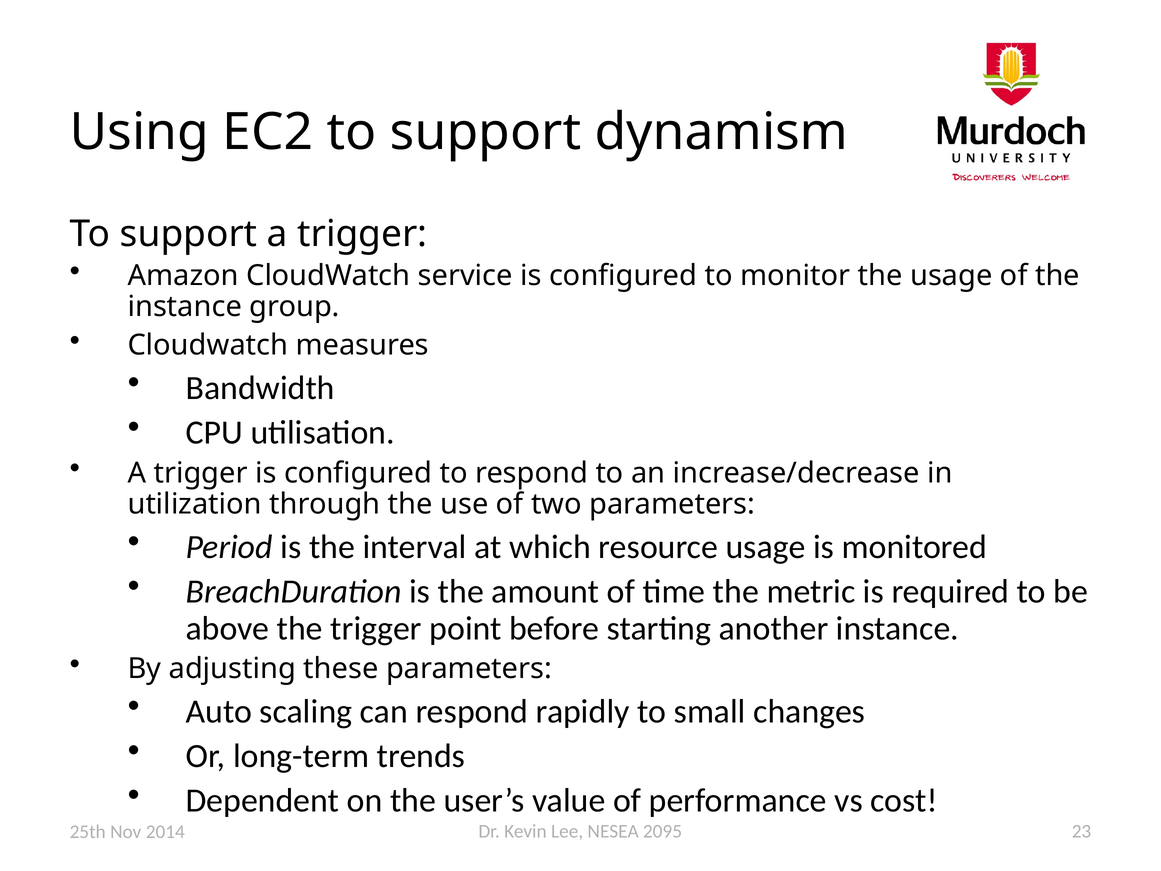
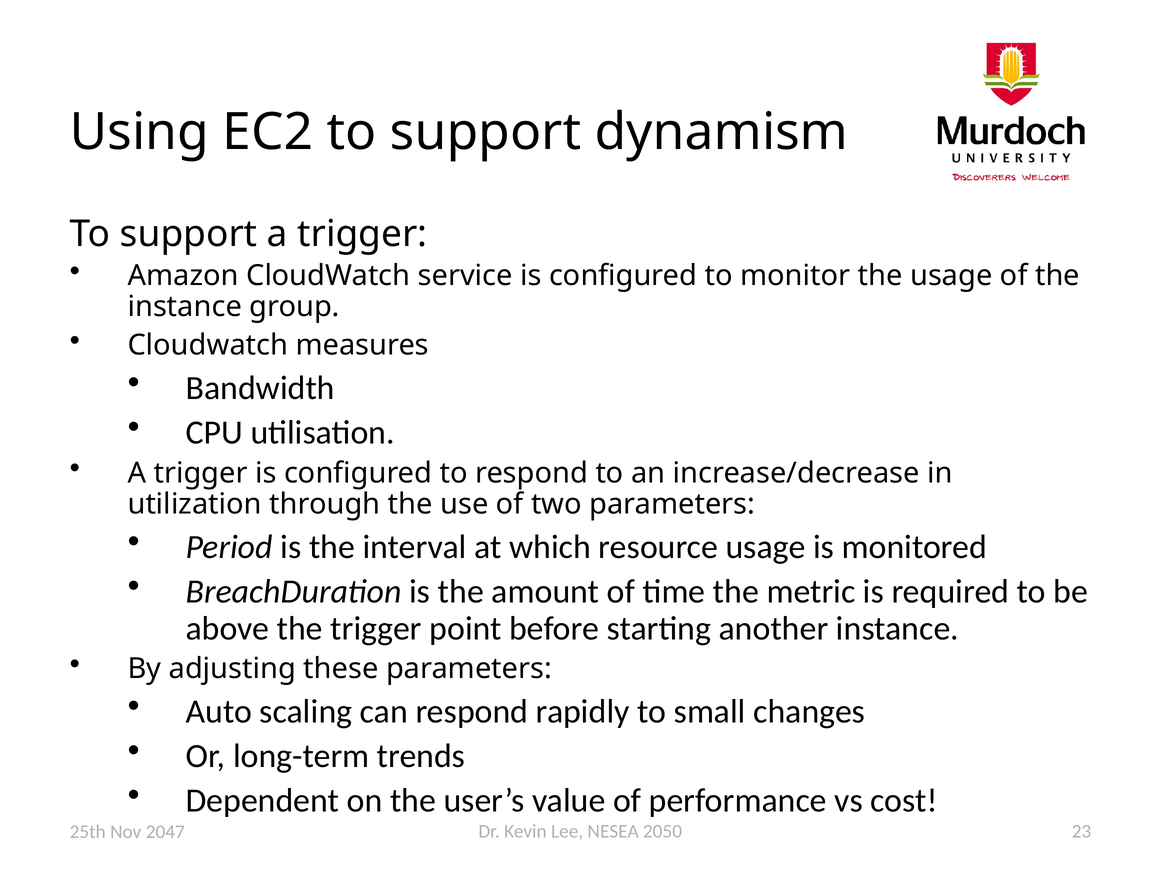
2095: 2095 -> 2050
2014: 2014 -> 2047
